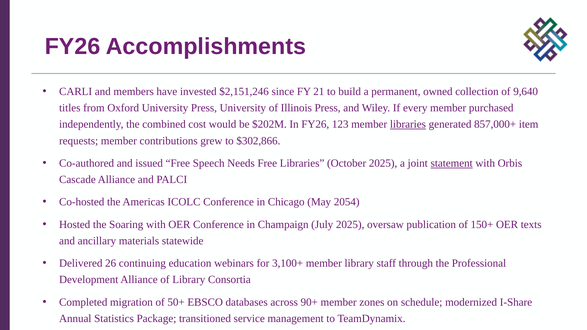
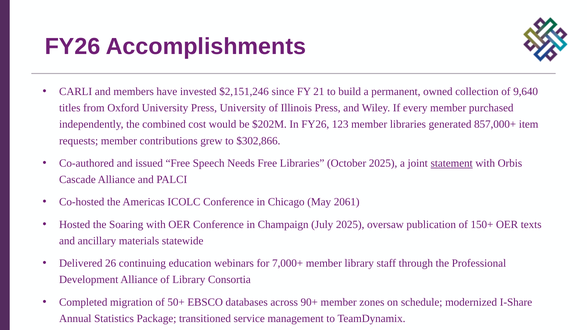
libraries at (408, 124) underline: present -> none
2054: 2054 -> 2061
3,100+: 3,100+ -> 7,000+
